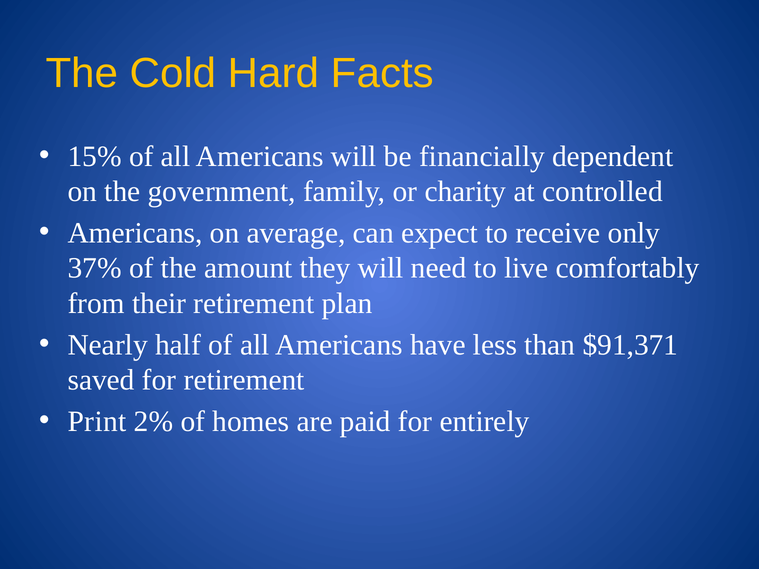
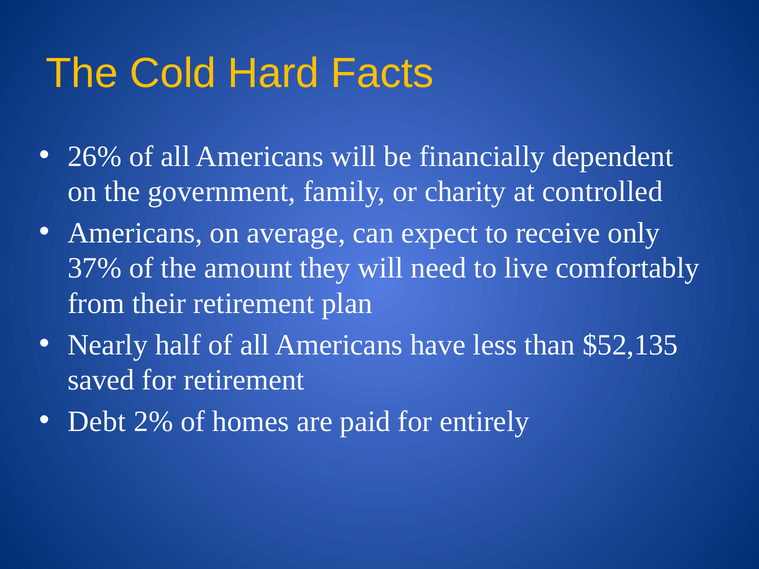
15%: 15% -> 26%
$91,371: $91,371 -> $52,135
Print: Print -> Debt
